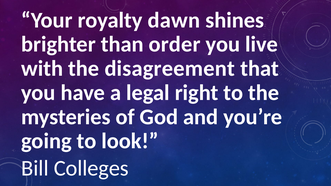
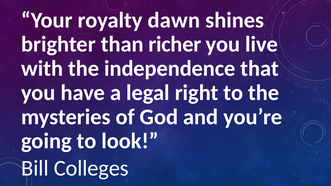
order: order -> richer
disagreement: disagreement -> independence
